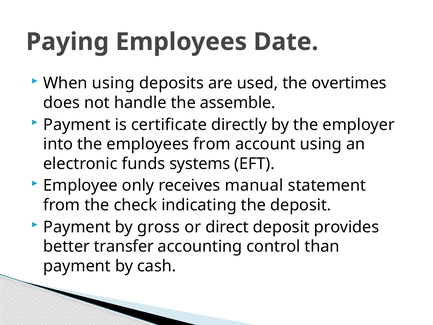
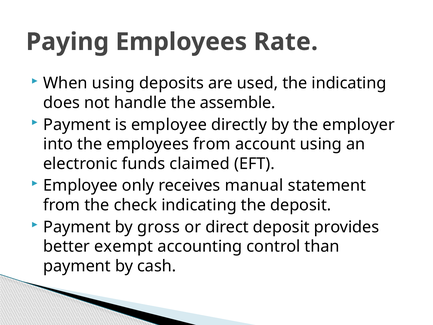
Date: Date -> Rate
the overtimes: overtimes -> indicating
is certificate: certificate -> employee
systems: systems -> claimed
transfer: transfer -> exempt
